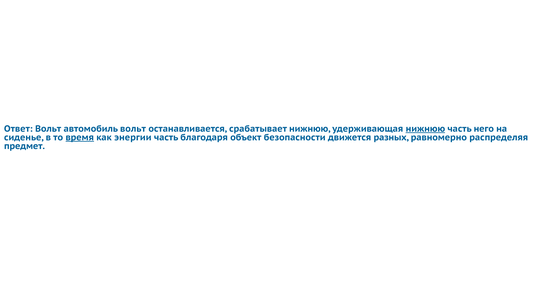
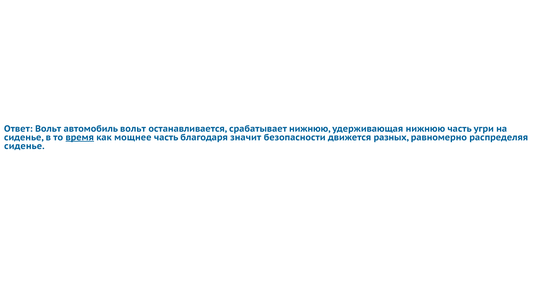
нижнюю at (425, 129) underline: present -> none
него: него -> угри
энергии: энергии -> мощнее
объект: объект -> значит
предмет at (24, 146): предмет -> сиденье
